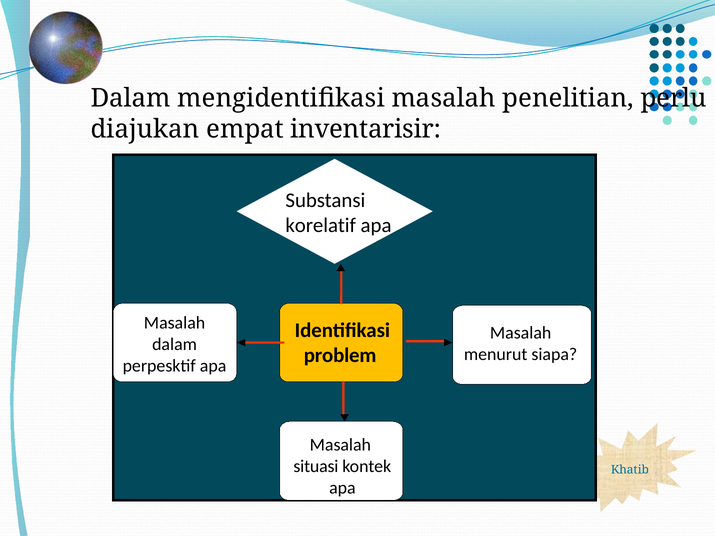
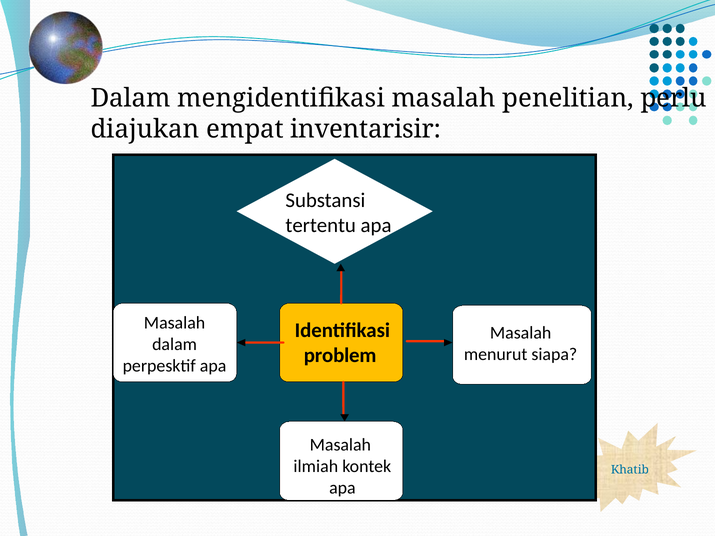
korelatif: korelatif -> tertentu
situasi: situasi -> ilmiah
